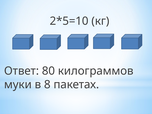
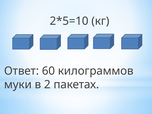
80: 80 -> 60
8: 8 -> 2
